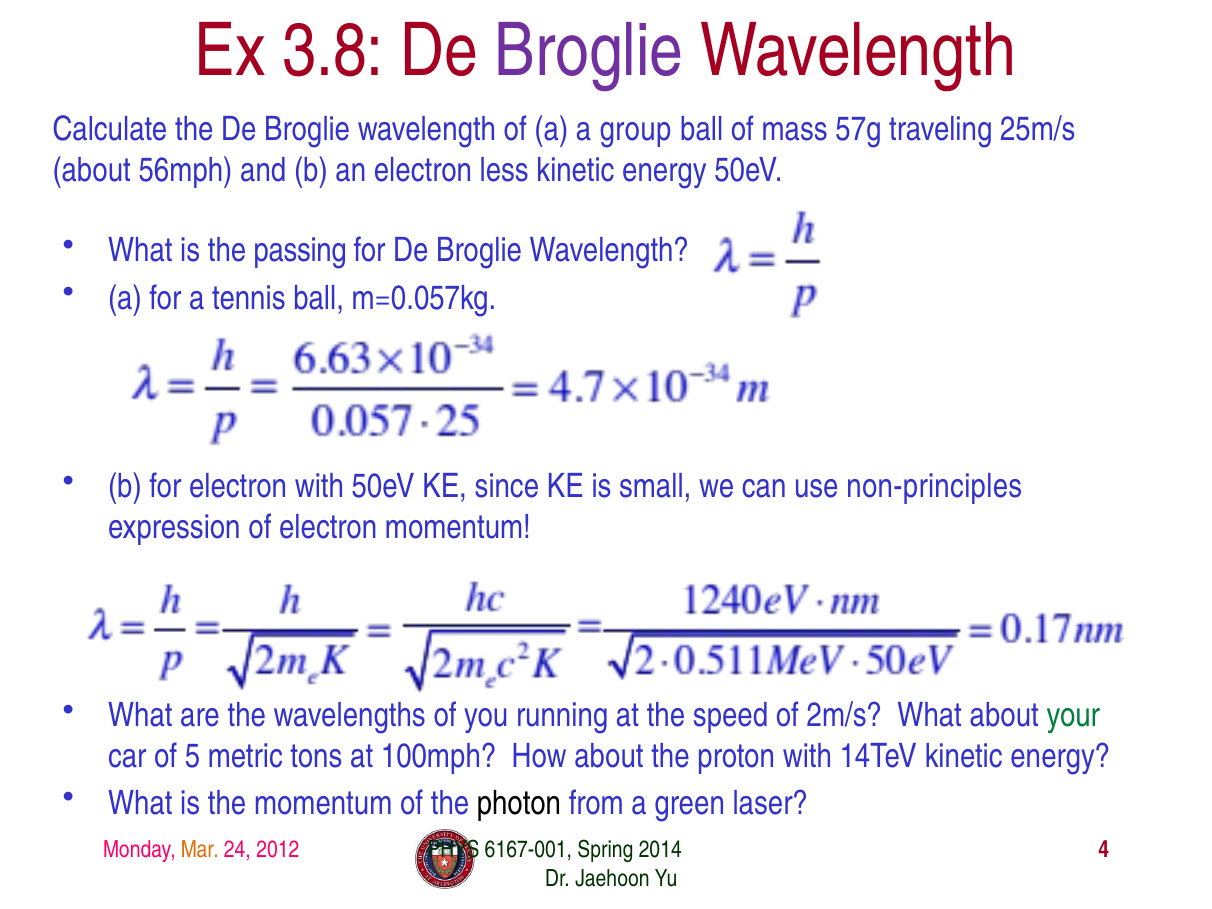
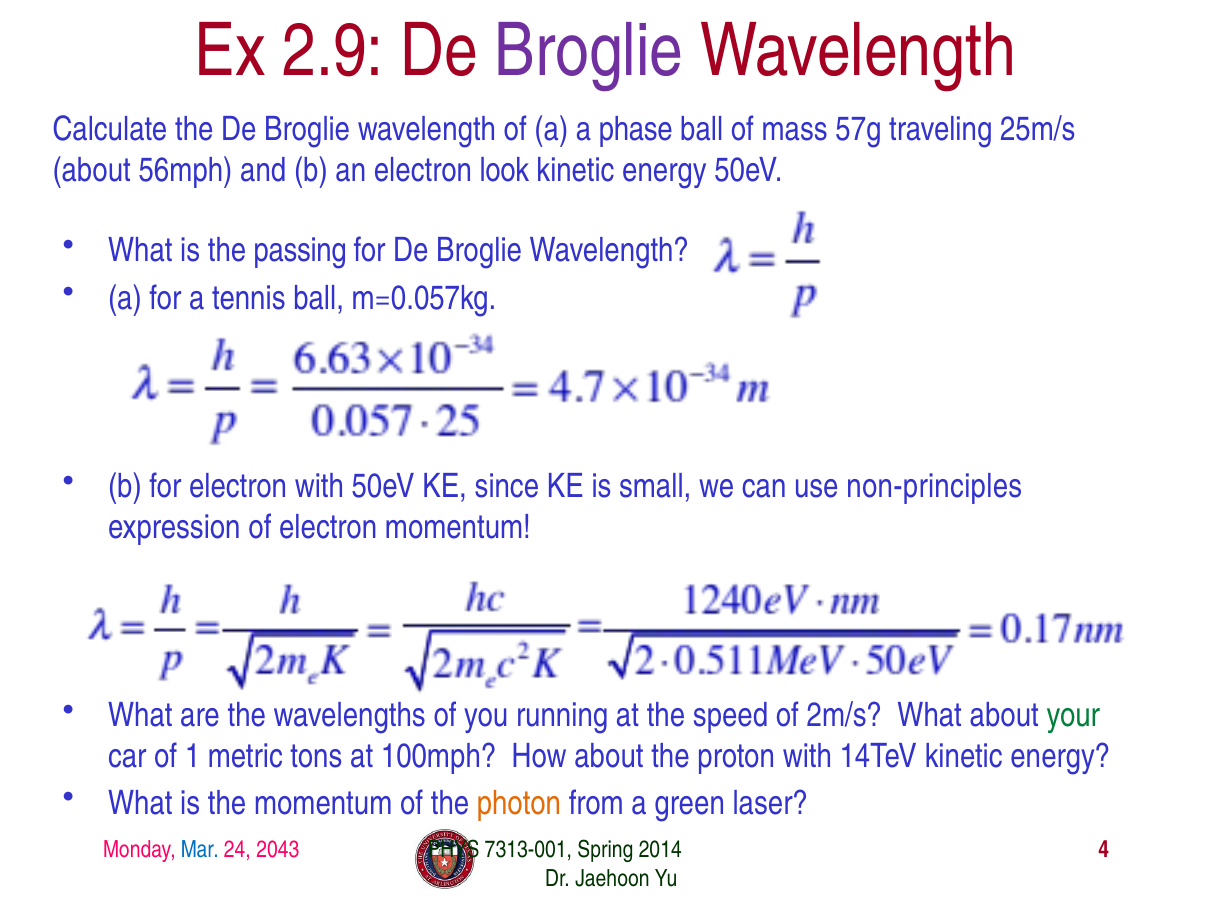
3.8: 3.8 -> 2.9
group: group -> phase
less: less -> look
5: 5 -> 1
photon colour: black -> orange
Mar colour: orange -> blue
2012: 2012 -> 2043
6167-001: 6167-001 -> 7313-001
